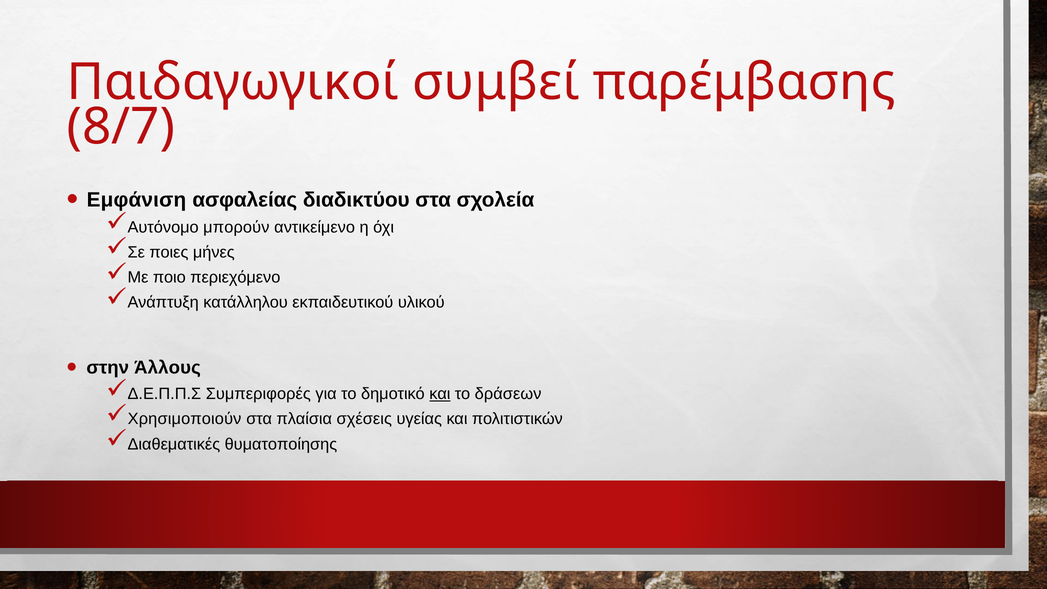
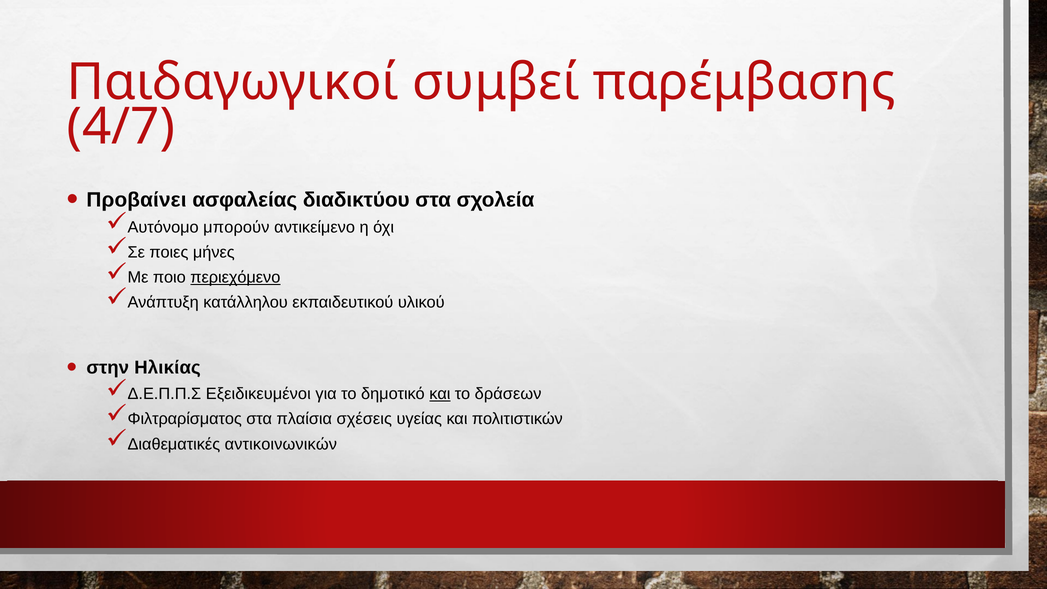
8/7: 8/7 -> 4/7
Εμφάνιση: Εμφάνιση -> Προβαίνει
περιεχόμενο underline: none -> present
Άλλους: Άλλους -> Ηλικίας
Συμπεριφορές: Συμπεριφορές -> Εξειδικευμένοι
Χρησιμοποιούν: Χρησιμοποιούν -> Φιλτραρίσματος
θυματοποίησης: θυματοποίησης -> αντικοινωνικών
